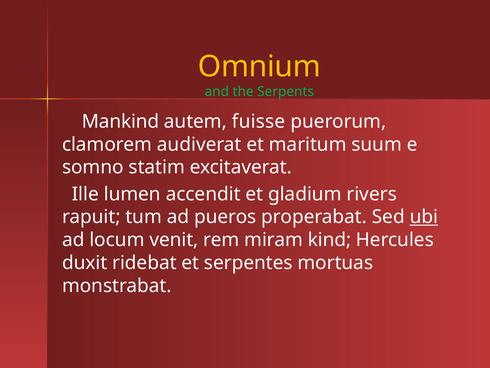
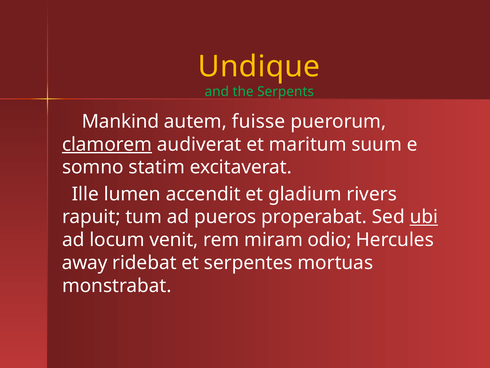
Omnium: Omnium -> Undique
clamorem underline: none -> present
kind: kind -> odio
duxit: duxit -> away
